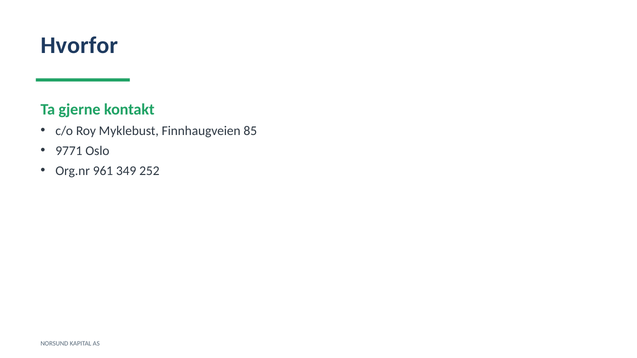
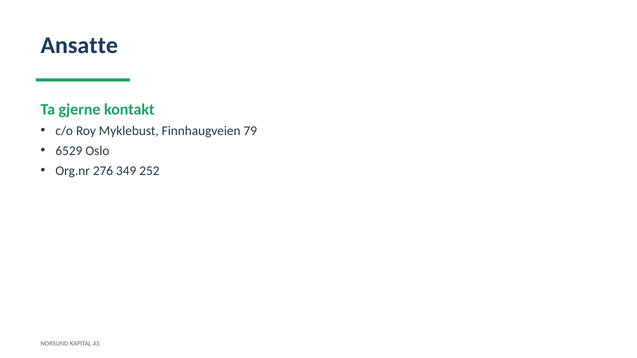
Hvorfor: Hvorfor -> Ansatte
85: 85 -> 79
9771: 9771 -> 6529
961: 961 -> 276
